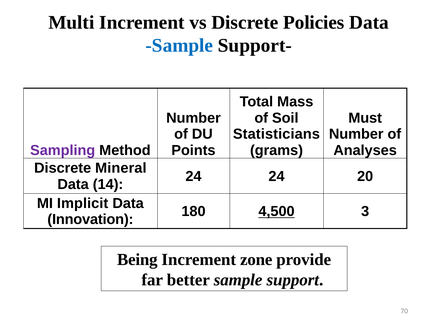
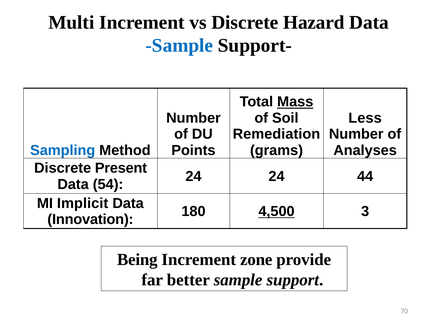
Policies: Policies -> Hazard
Mass underline: none -> present
Must: Must -> Less
Statisticians: Statisticians -> Remediation
Sampling colour: purple -> blue
Mineral: Mineral -> Present
20: 20 -> 44
14: 14 -> 54
